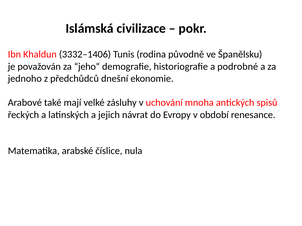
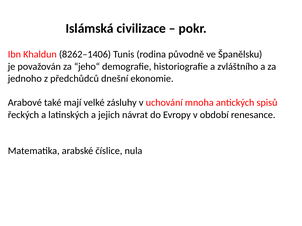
3332–1406: 3332–1406 -> 8262–1406
podrobné: podrobné -> zvláštního
